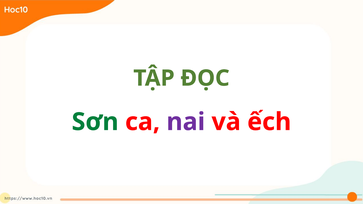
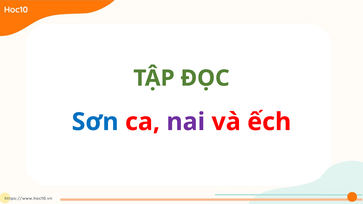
Sơn colour: green -> blue
